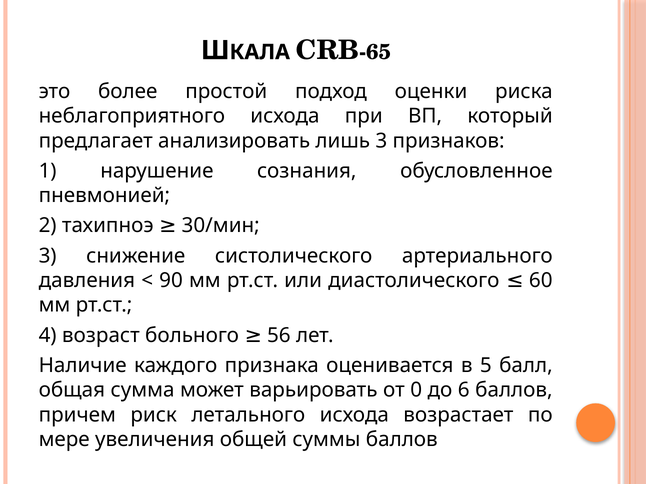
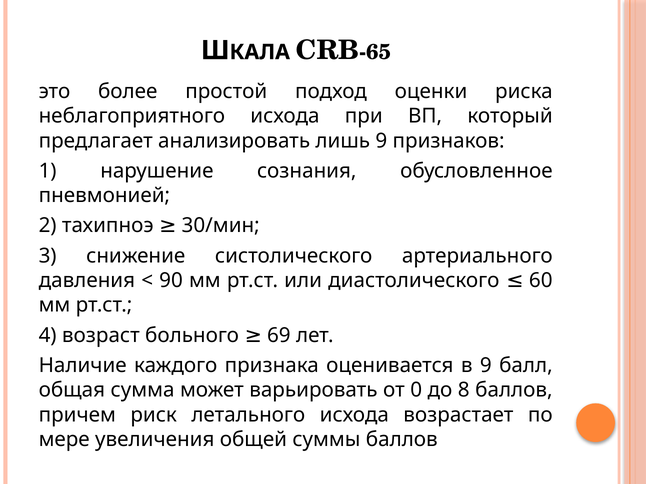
лишь 3: 3 -> 9
56: 56 -> 69
в 5: 5 -> 9
6: 6 -> 8
